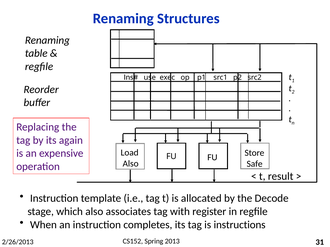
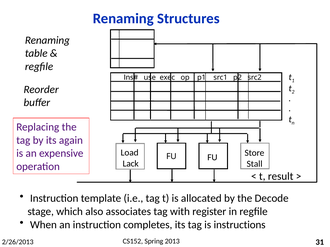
Also at (131, 164): Also -> Lack
Safe: Safe -> Stall
